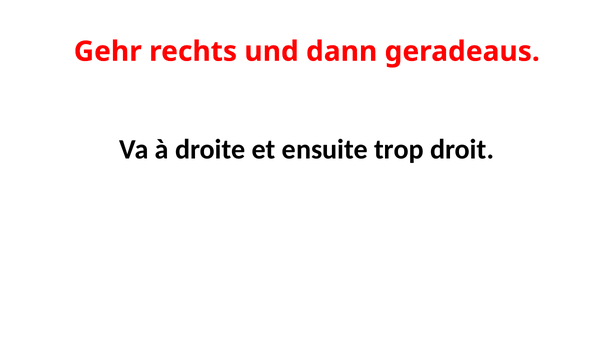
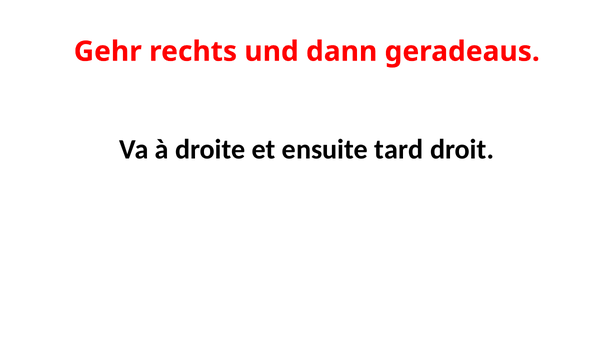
trop: trop -> tard
